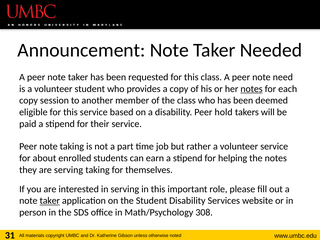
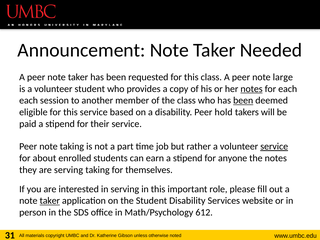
need: need -> large
copy at (29, 101): copy -> each
been at (243, 101) underline: none -> present
service at (274, 146) underline: none -> present
helping: helping -> anyone
308: 308 -> 612
